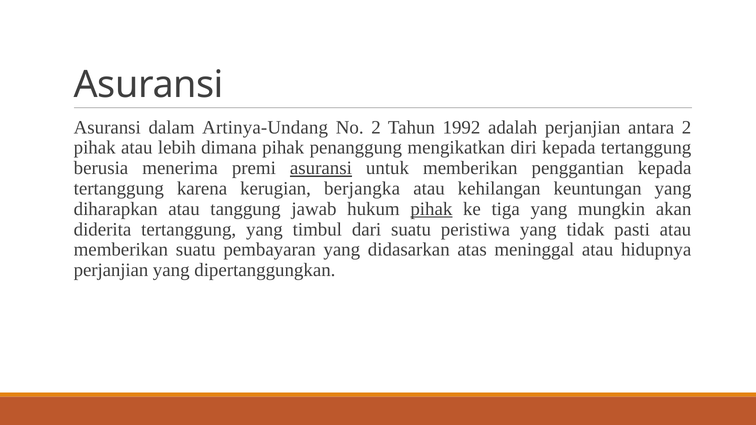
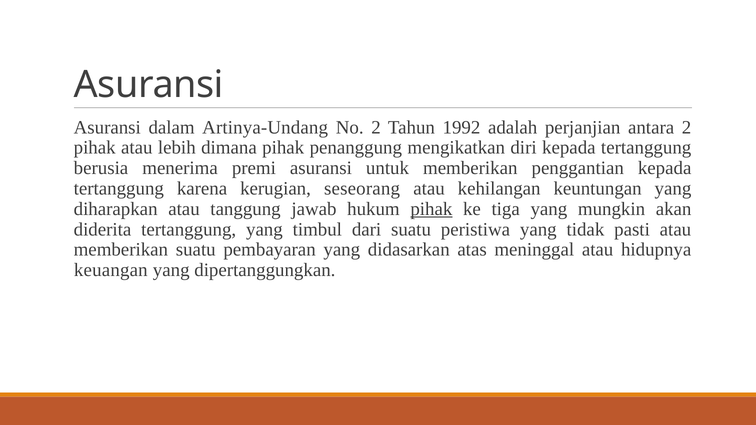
asuransi at (321, 168) underline: present -> none
berjangka: berjangka -> seseorang
perjanjian at (111, 270): perjanjian -> keuangan
